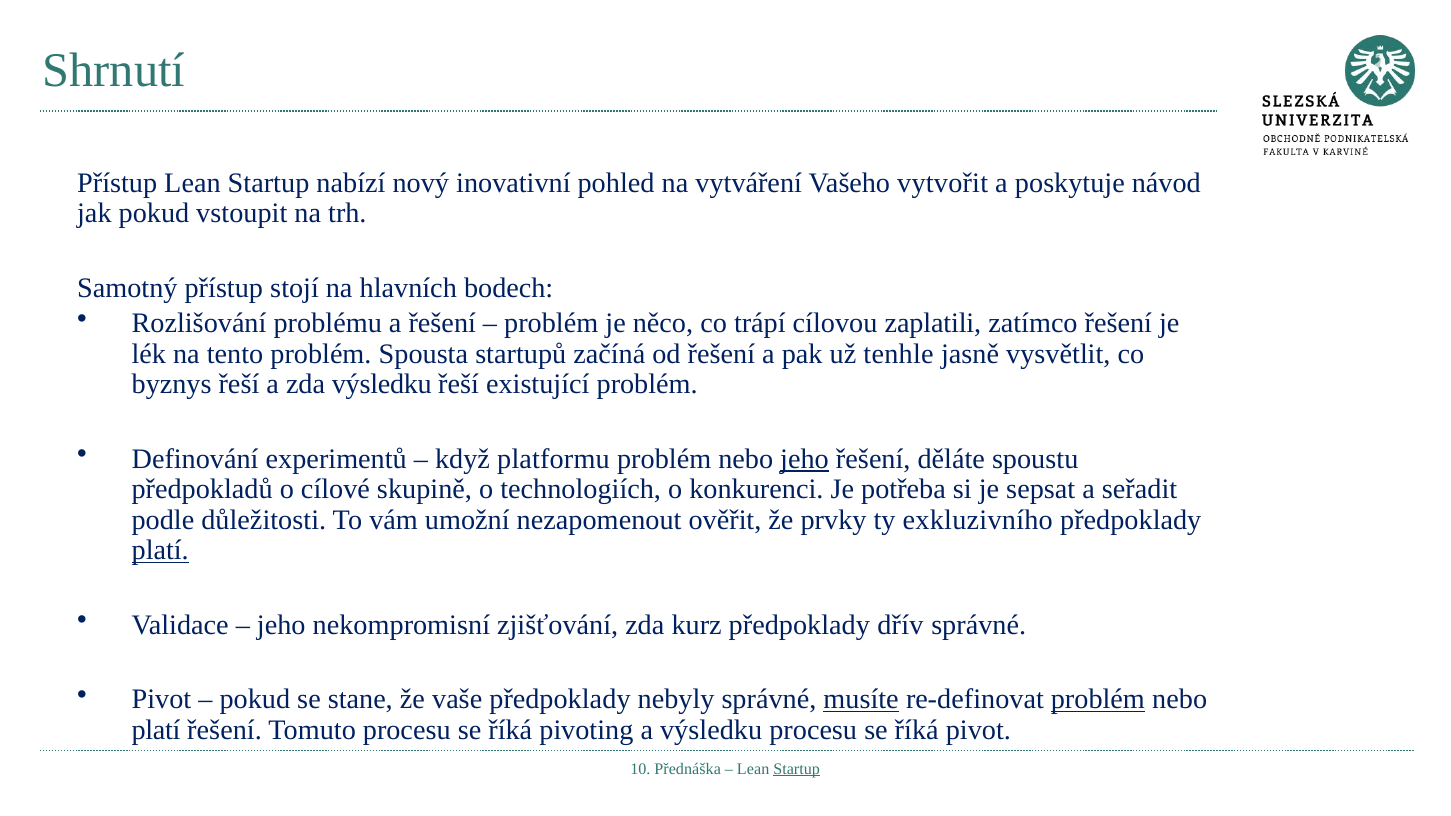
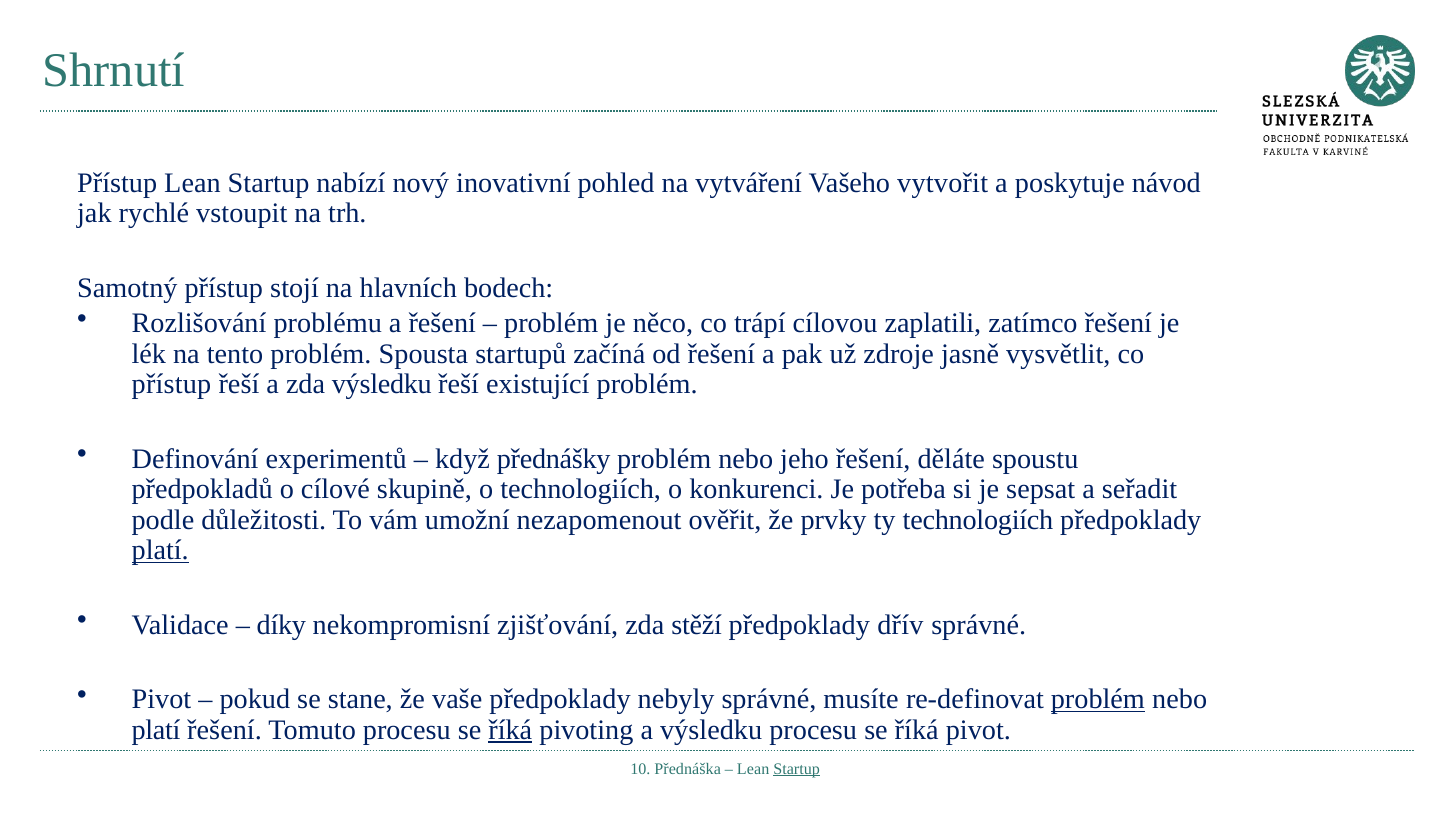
jak pokud: pokud -> rychlé
tenhle: tenhle -> zdroje
byznys at (172, 384): byznys -> přístup
platformu: platformu -> přednášky
jeho at (805, 459) underline: present -> none
ty exkluzivního: exkluzivního -> technologiích
jeho at (281, 625): jeho -> díky
kurz: kurz -> stěží
musíte underline: present -> none
říká at (510, 730) underline: none -> present
